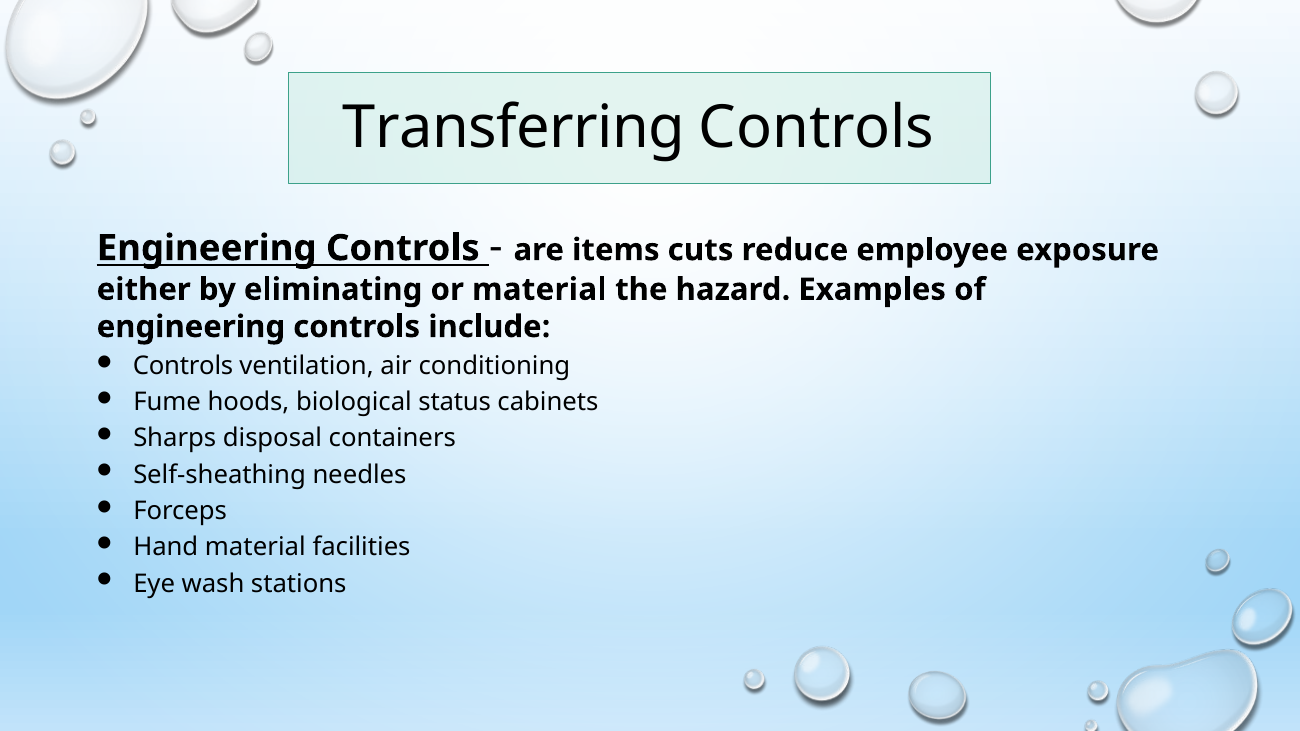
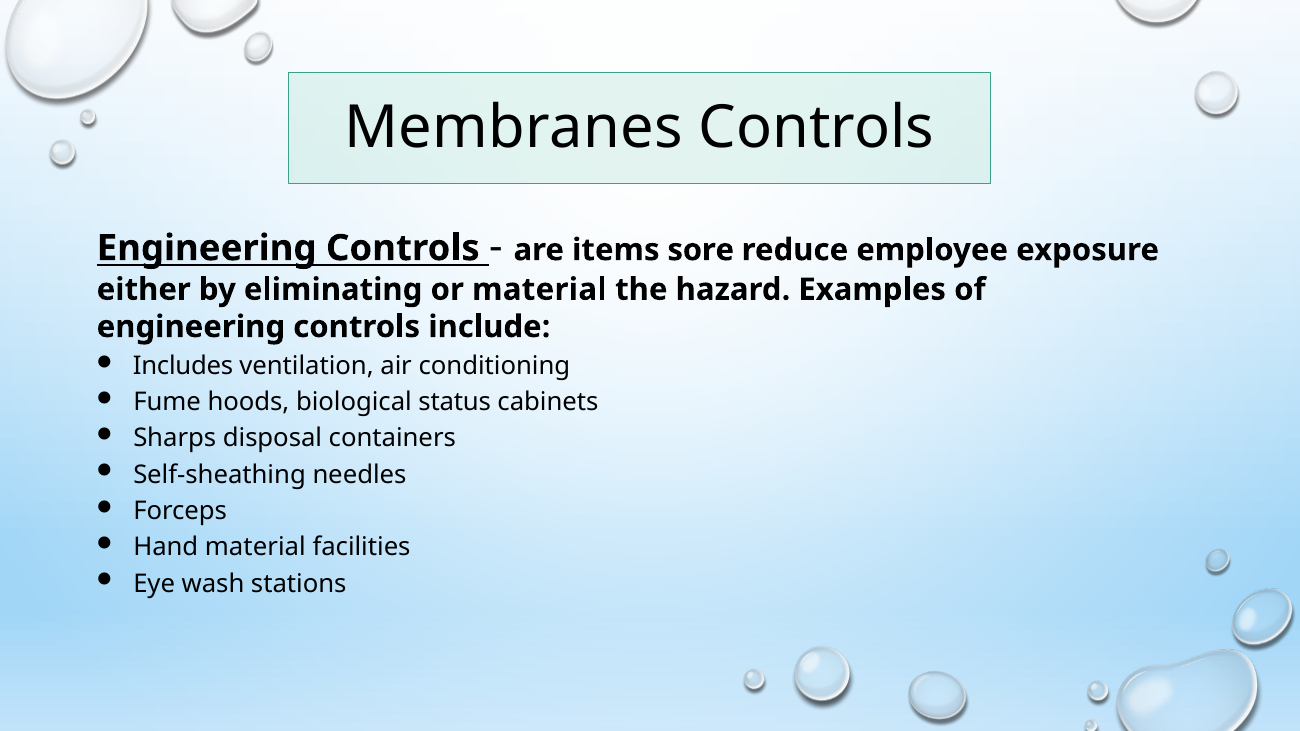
Transferring: Transferring -> Membranes
cuts: cuts -> sore
Controls at (183, 366): Controls -> Includes
